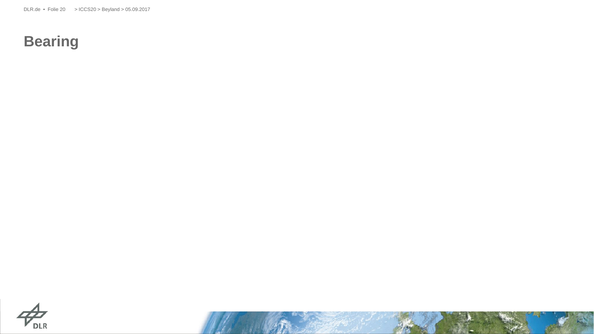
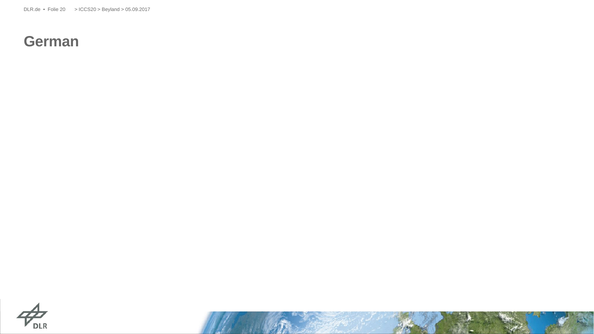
Bearing: Bearing -> German
